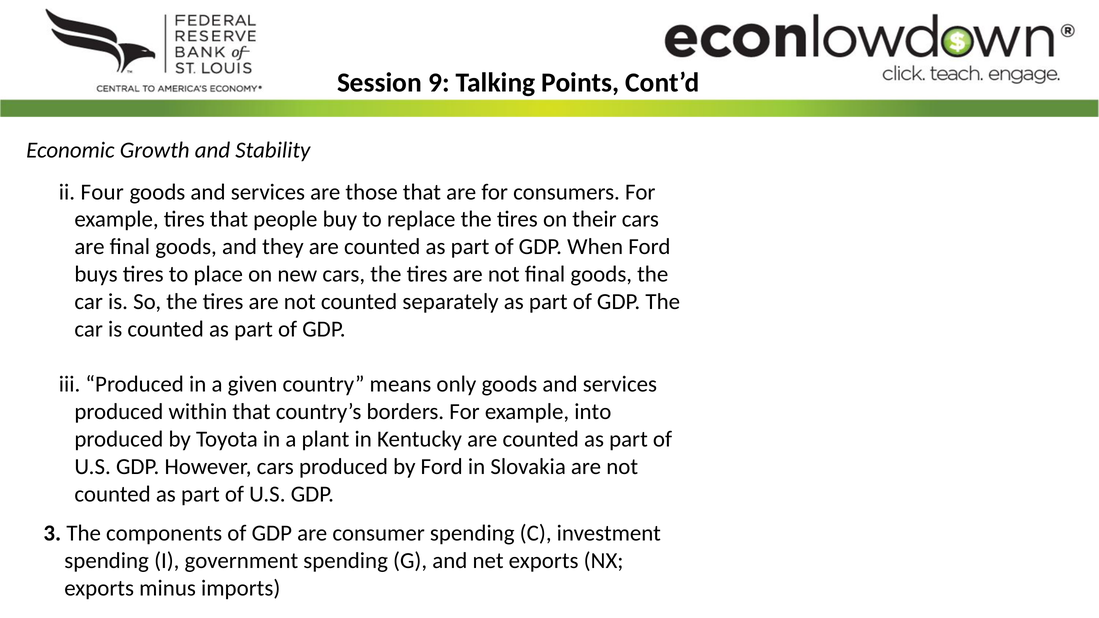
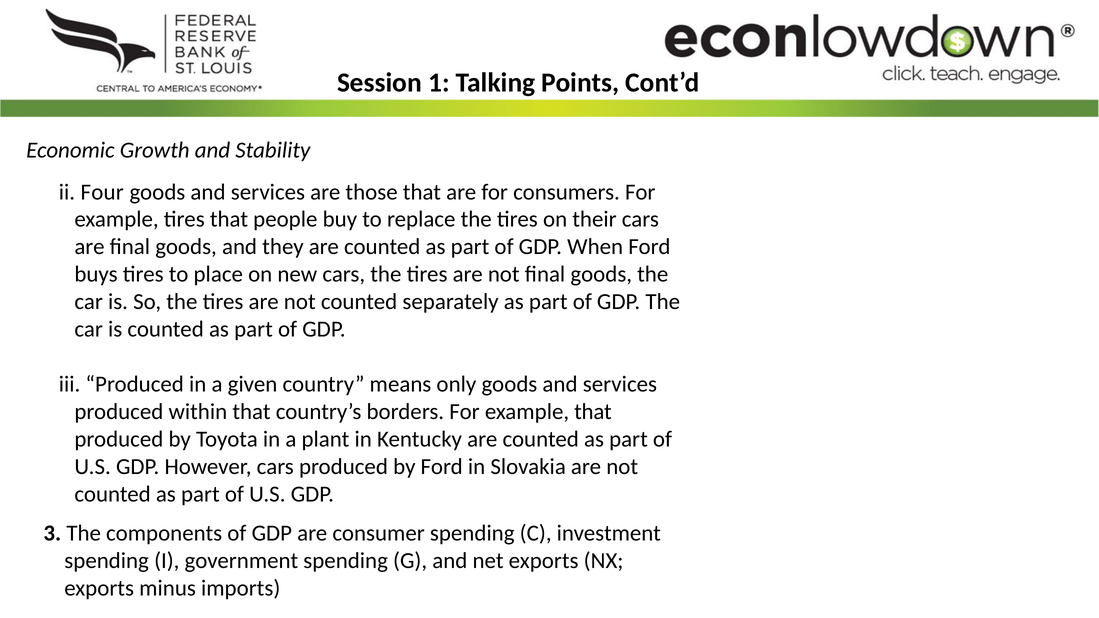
9: 9 -> 1
example into: into -> that
